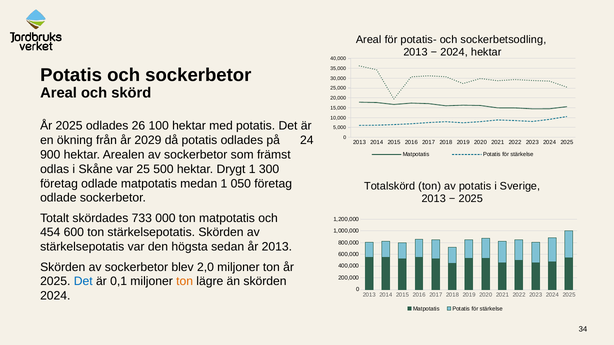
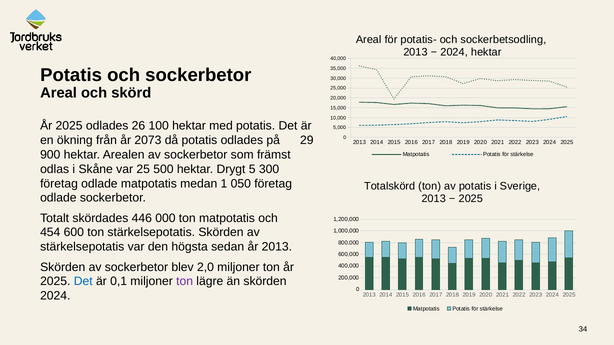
2029: 2029 -> 2073
24: 24 -> 29
Drygt 1: 1 -> 5
733: 733 -> 446
ton at (185, 282) colour: orange -> purple
